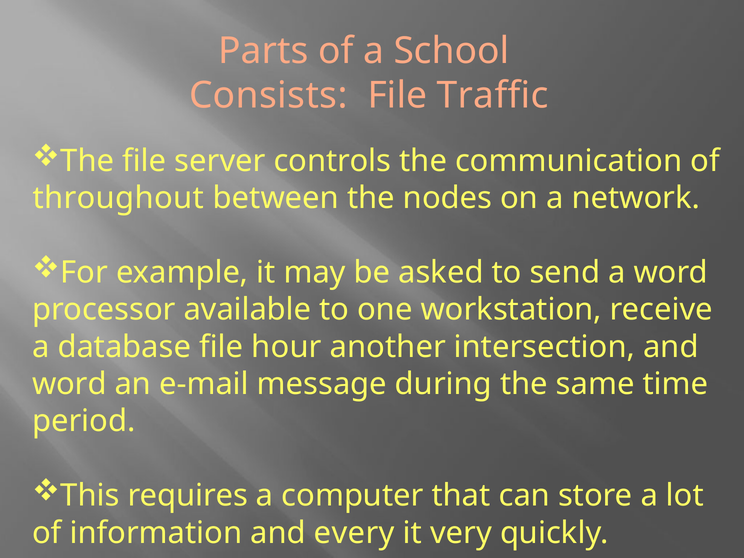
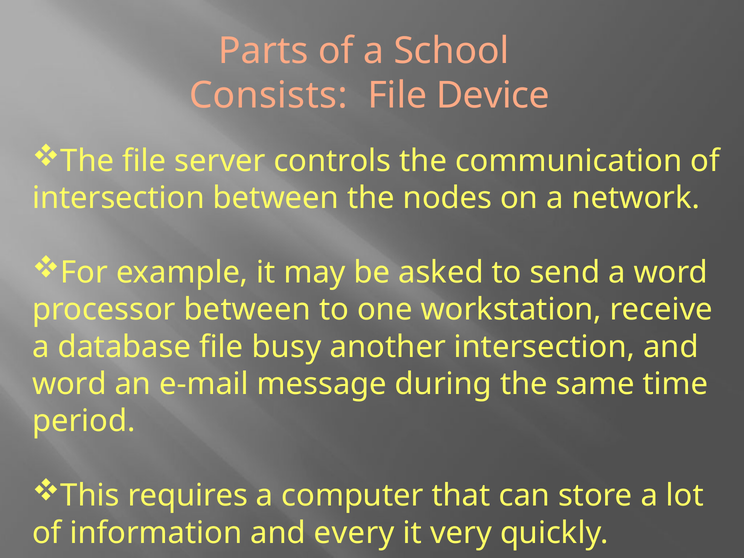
Traffic: Traffic -> Device
throughout at (118, 198): throughout -> intersection
processor available: available -> between
hour: hour -> busy
